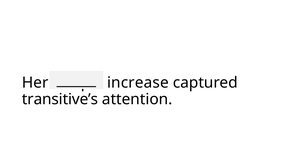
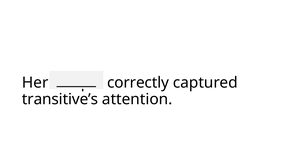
increase: increase -> correctly
